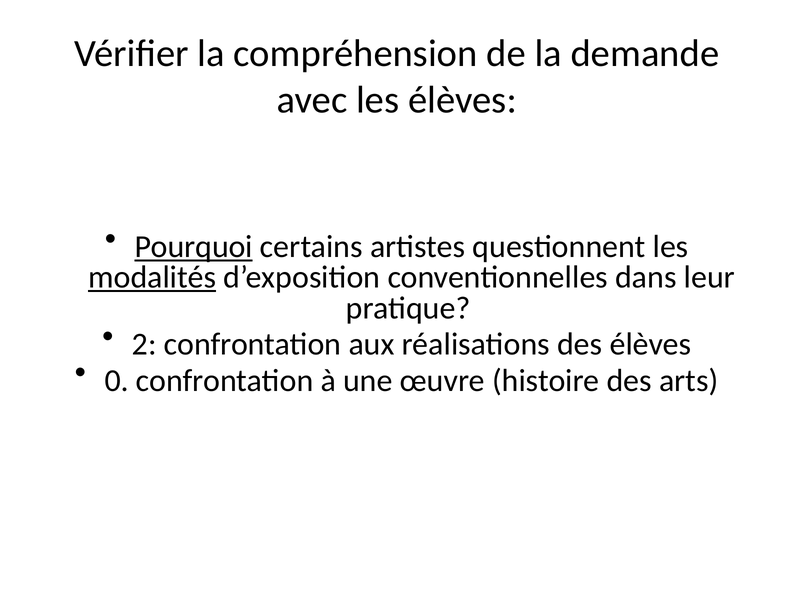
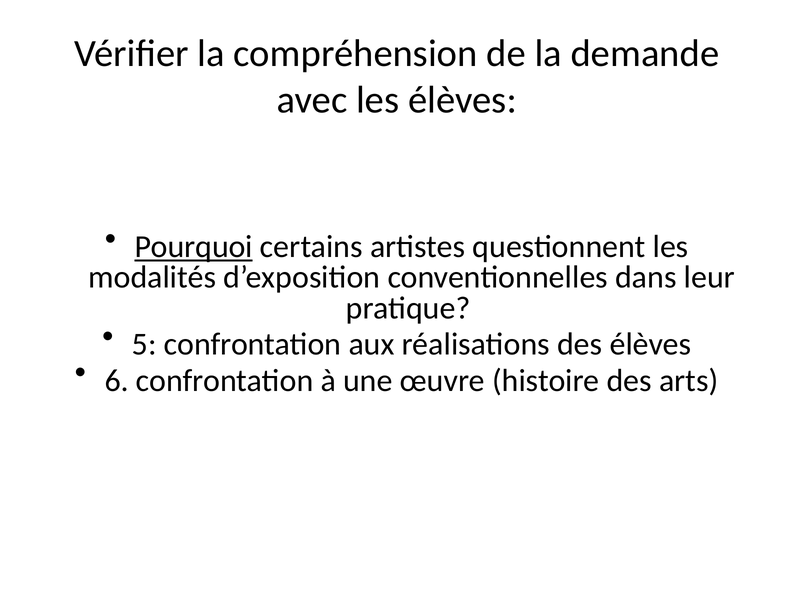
modalités underline: present -> none
2: 2 -> 5
0: 0 -> 6
